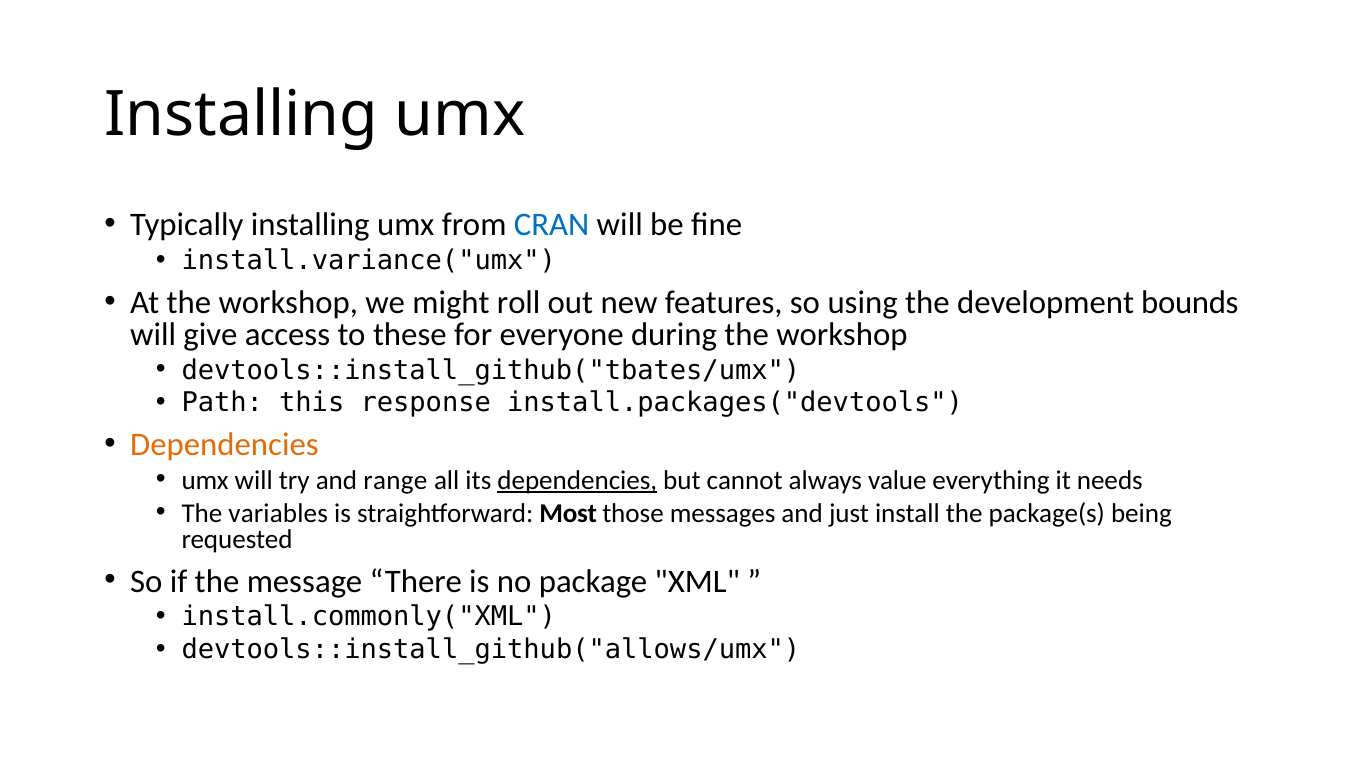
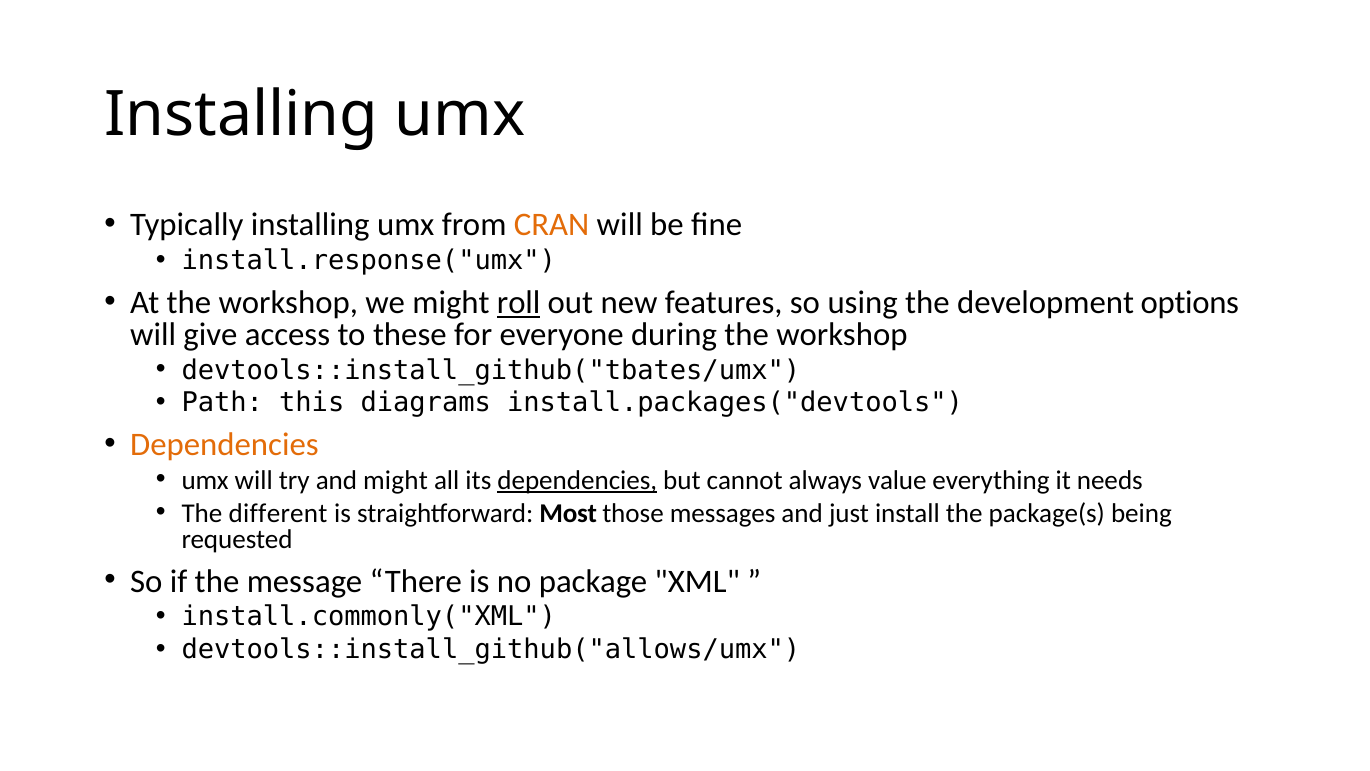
CRAN colour: blue -> orange
install.variance("umx: install.variance("umx -> install.response("umx
roll underline: none -> present
bounds: bounds -> options
response: response -> diagrams
and range: range -> might
variables: variables -> different
